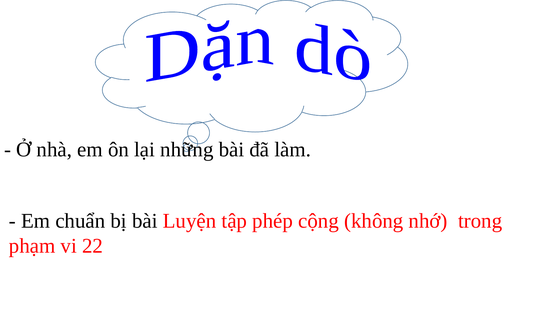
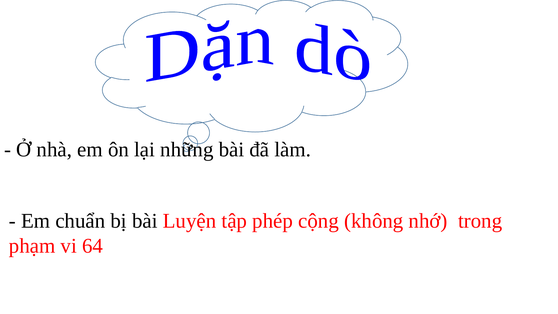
22: 22 -> 64
